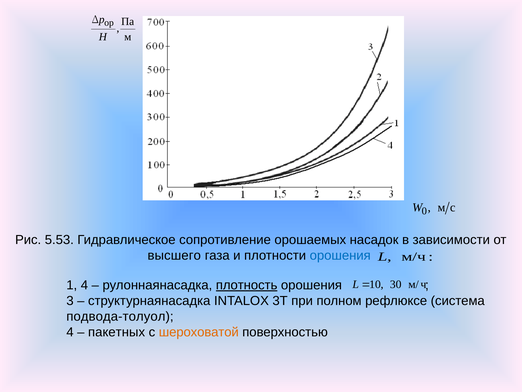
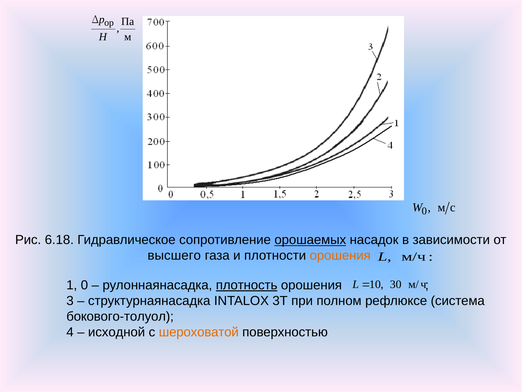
5.53: 5.53 -> 6.18
орошаемых underline: none -> present
орошения at (340, 255) colour: blue -> orange
1 4: 4 -> 0
подвода-толуол: подвода-толуол -> бокового-толуол
пакетных: пакетных -> исходной
